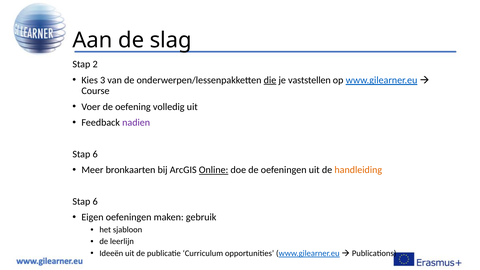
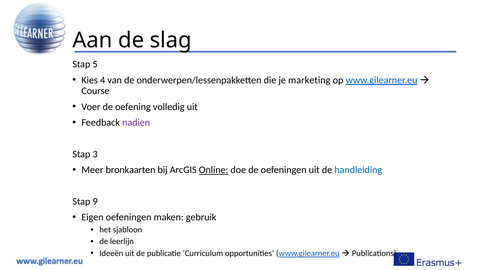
2: 2 -> 5
3: 3 -> 4
die underline: present -> none
vaststellen: vaststellen -> marketing
6 at (95, 154): 6 -> 3
handleiding colour: orange -> blue
6 at (95, 202): 6 -> 9
